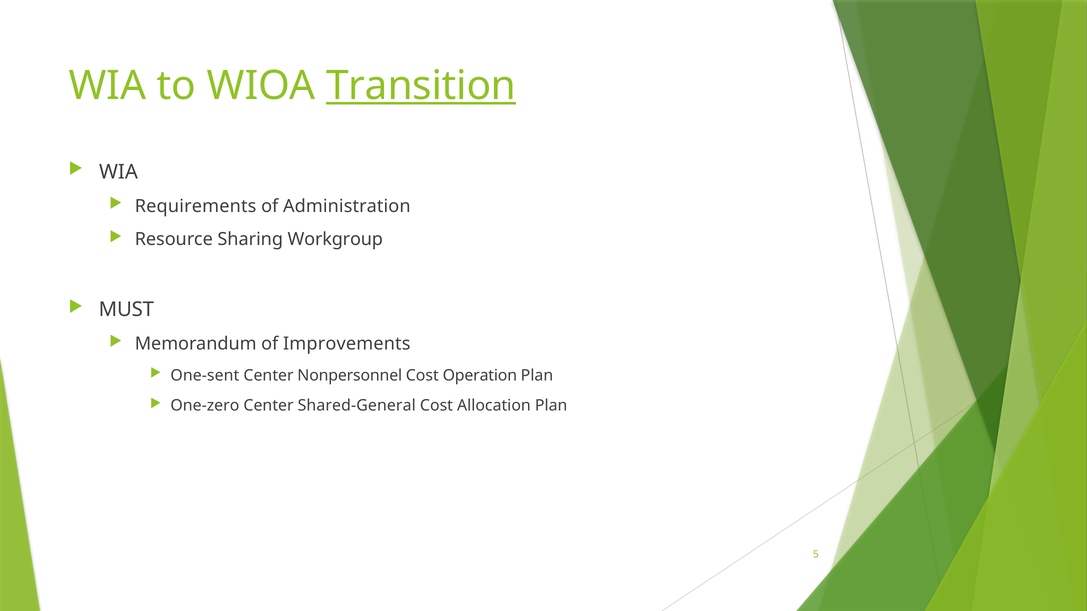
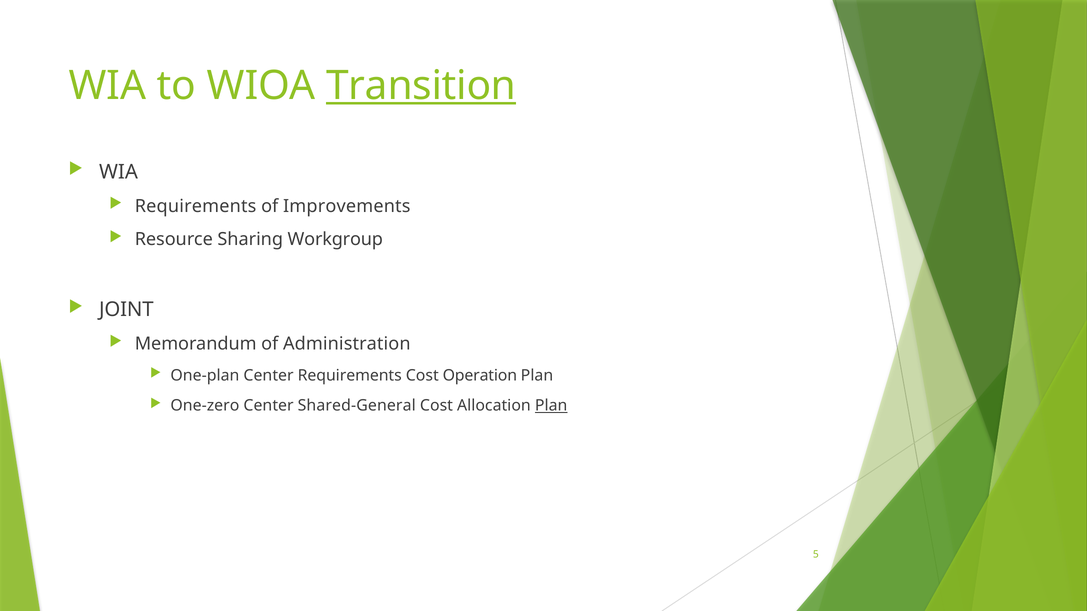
Administration: Administration -> Improvements
MUST: MUST -> JOINT
Improvements: Improvements -> Administration
One-sent: One-sent -> One-plan
Center Nonpersonnel: Nonpersonnel -> Requirements
Plan at (551, 406) underline: none -> present
